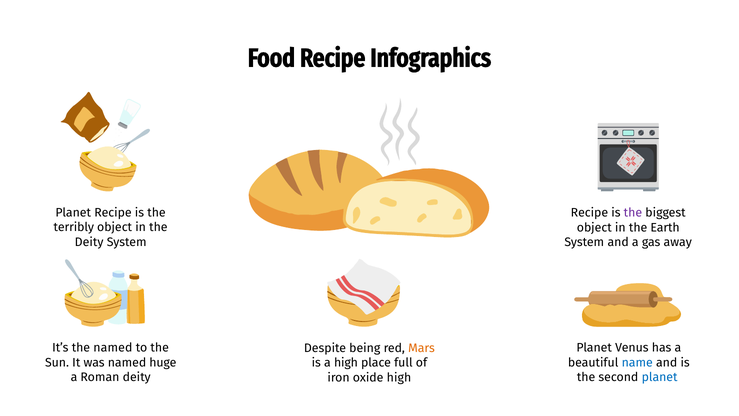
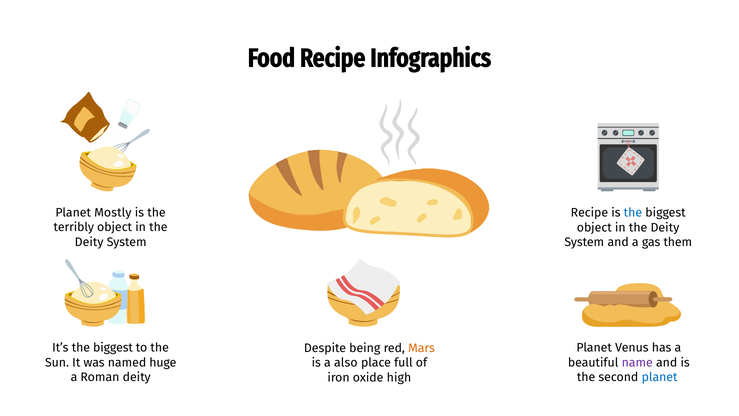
Planet Recipe: Recipe -> Mostly
the at (633, 213) colour: purple -> blue
Earth at (665, 227): Earth -> Deity
away: away -> them
It’s the named: named -> biggest
name colour: blue -> purple
a high: high -> also
